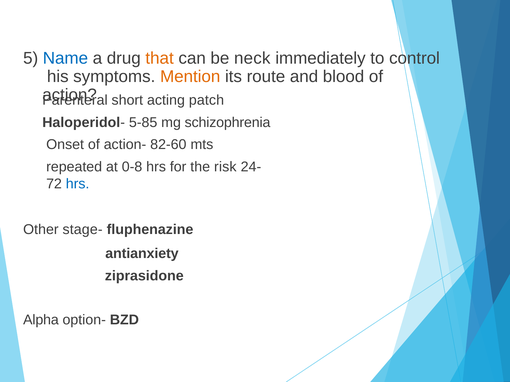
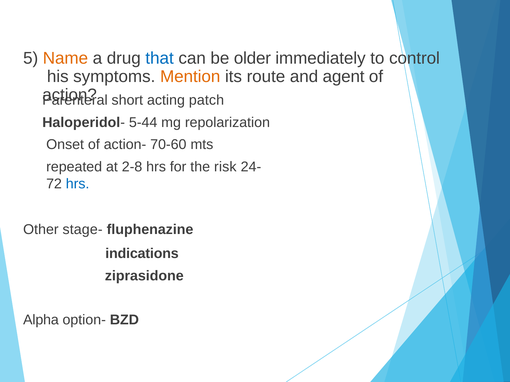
Name colour: blue -> orange
that colour: orange -> blue
neck: neck -> older
blood: blood -> agent
5-85: 5-85 -> 5-44
schizophrenia: schizophrenia -> repolarization
82-60: 82-60 -> 70-60
0-8: 0-8 -> 2-8
antianxiety: antianxiety -> indications
